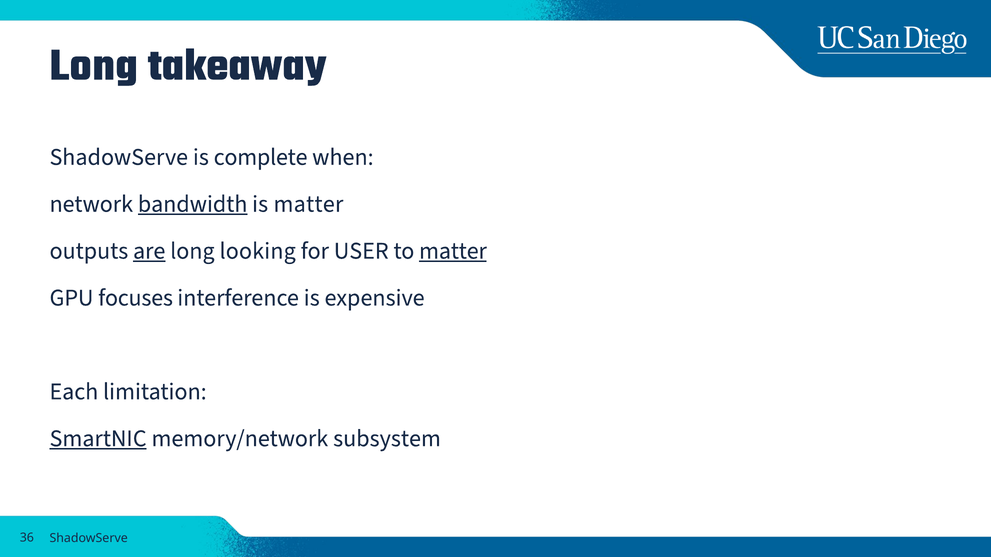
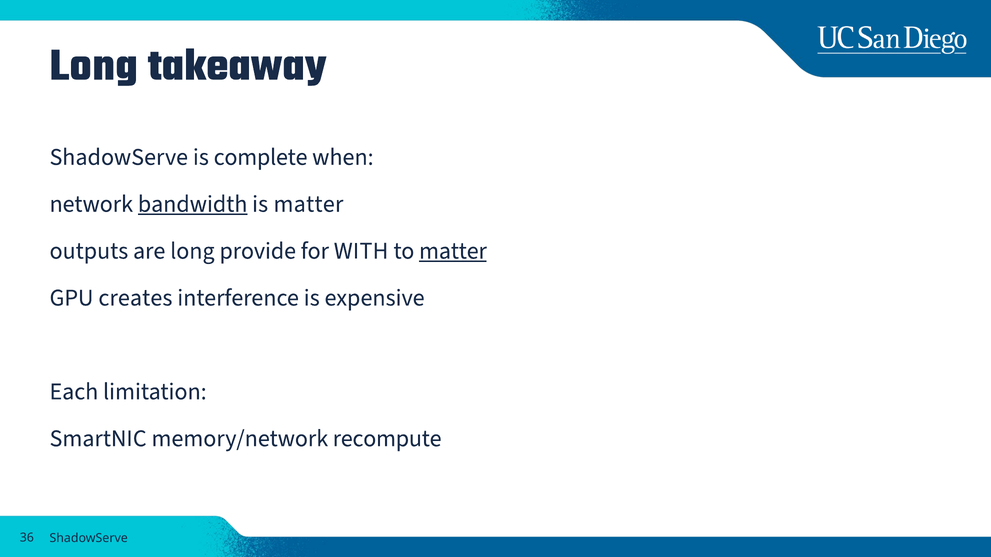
are underline: present -> none
looking: looking -> provide
USER: USER -> WITH
focuses: focuses -> creates
SmartNIC underline: present -> none
subsystem: subsystem -> recompute
